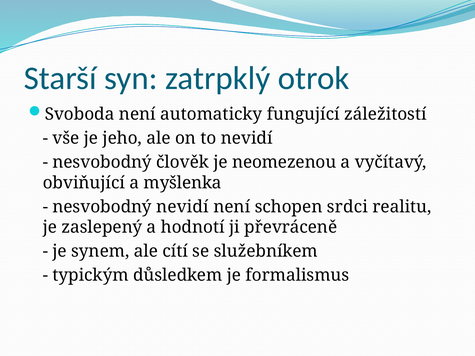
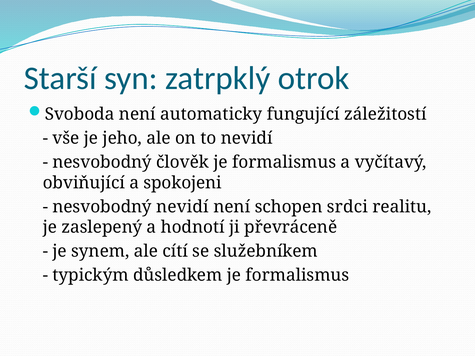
člověk je neomezenou: neomezenou -> formalismus
myšlenka: myšlenka -> spokojeni
